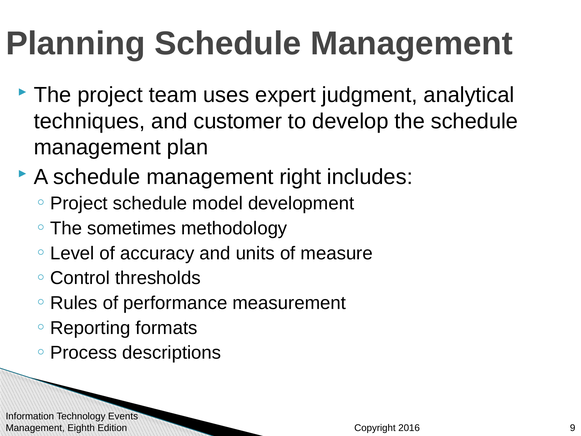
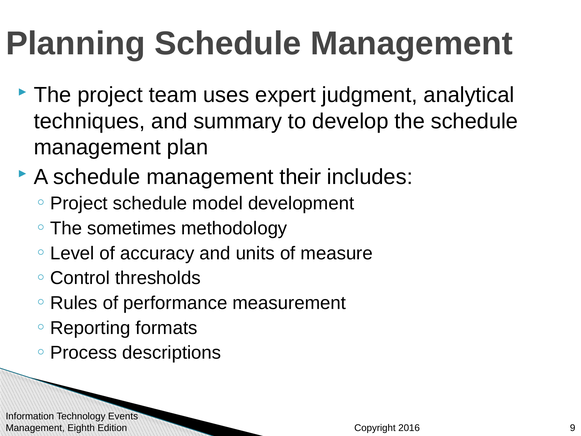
customer: customer -> summary
right: right -> their
